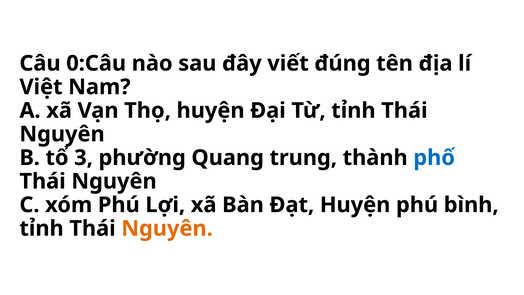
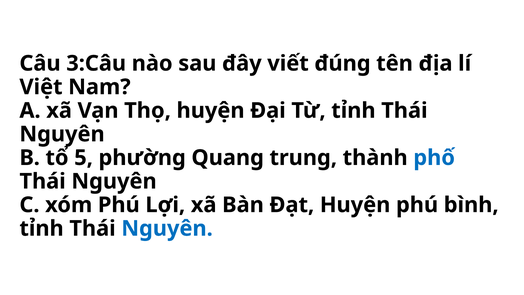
0:Câu: 0:Câu -> 3:Câu
3: 3 -> 5
Nguyên at (167, 228) colour: orange -> blue
